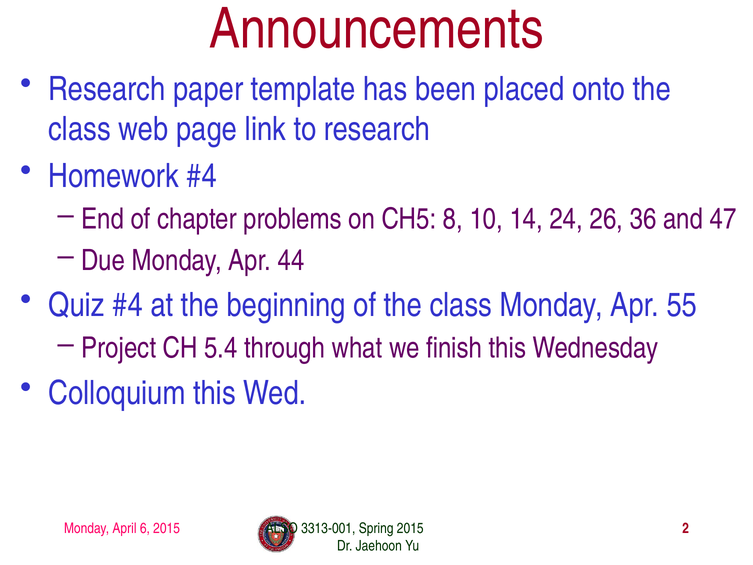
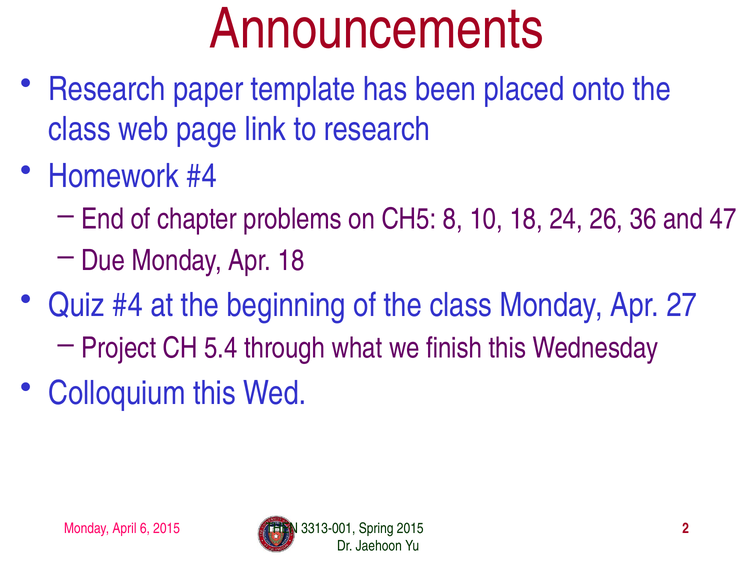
10 14: 14 -> 18
Apr 44: 44 -> 18
55: 55 -> 27
ALSO: ALSO -> THEN
